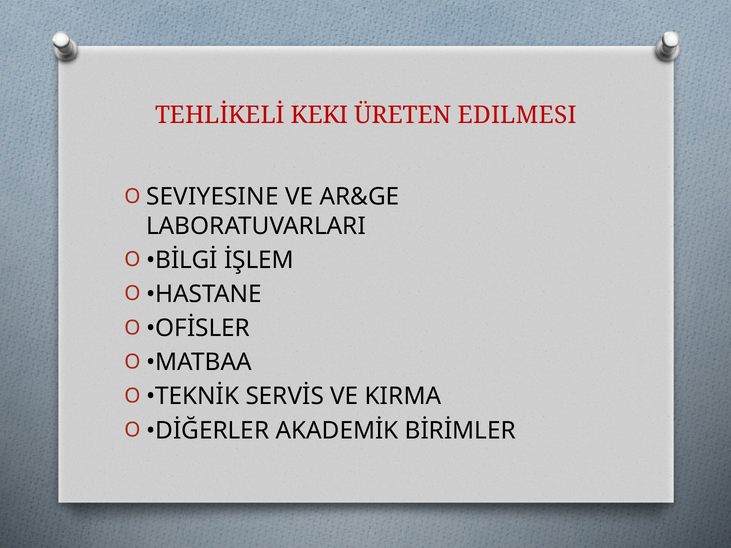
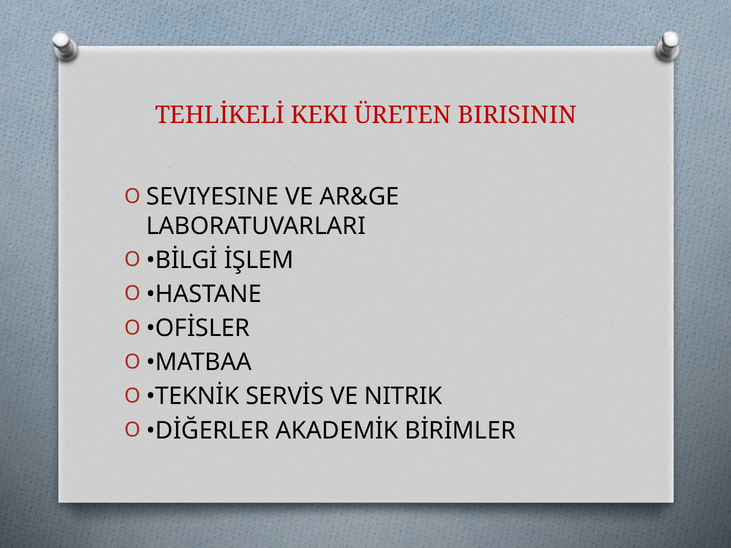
EDILMESI: EDILMESI -> BIRISININ
KIRMA: KIRMA -> NITRIK
